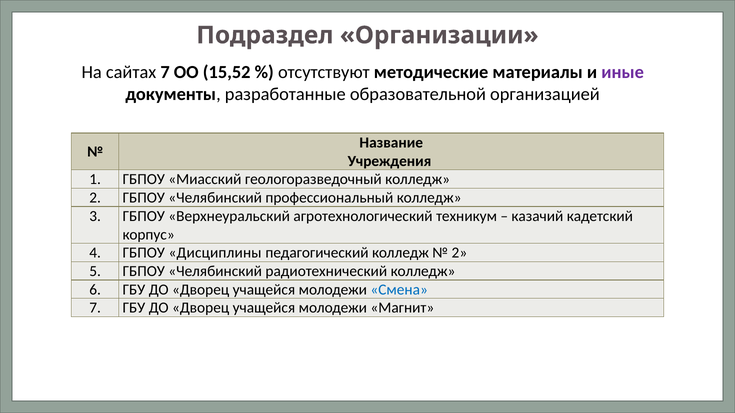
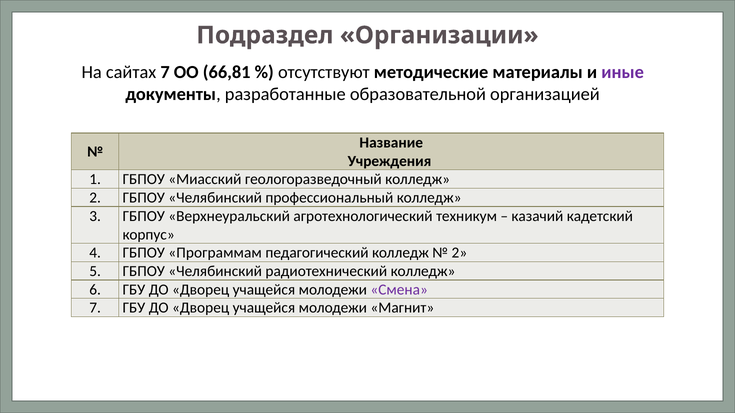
15,52: 15,52 -> 66,81
Дисциплины: Дисциплины -> Программам
Смена colour: blue -> purple
